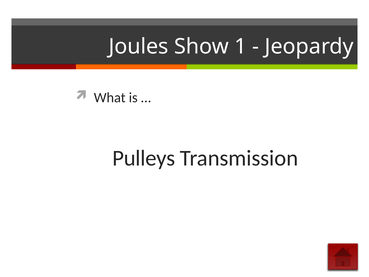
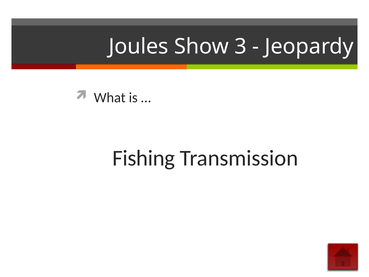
1: 1 -> 3
Pulleys: Pulleys -> Fishing
